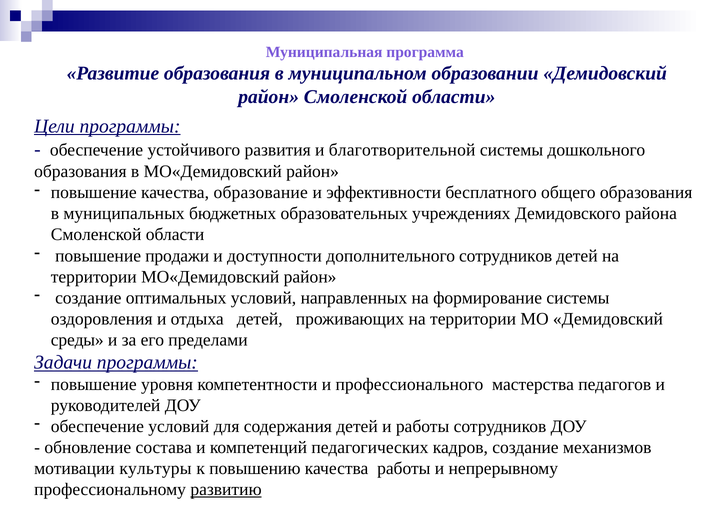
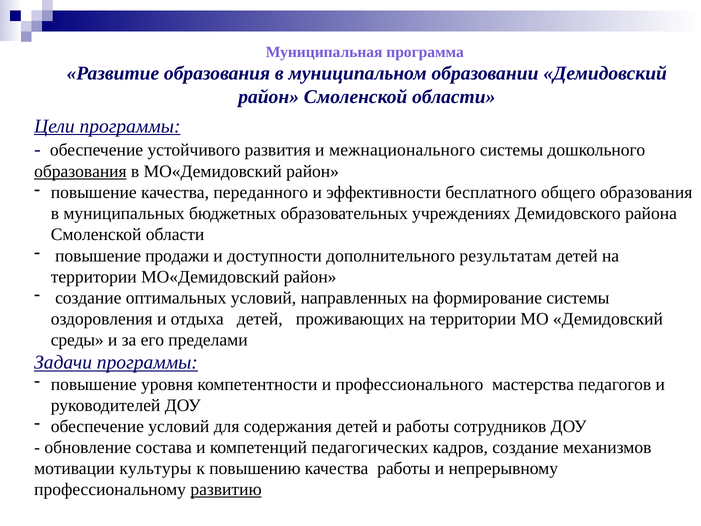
благотворительной: благотворительной -> межнационального
образования at (80, 171) underline: none -> present
образование: образование -> переданного
дополнительного сотрудников: сотрудников -> результатам
